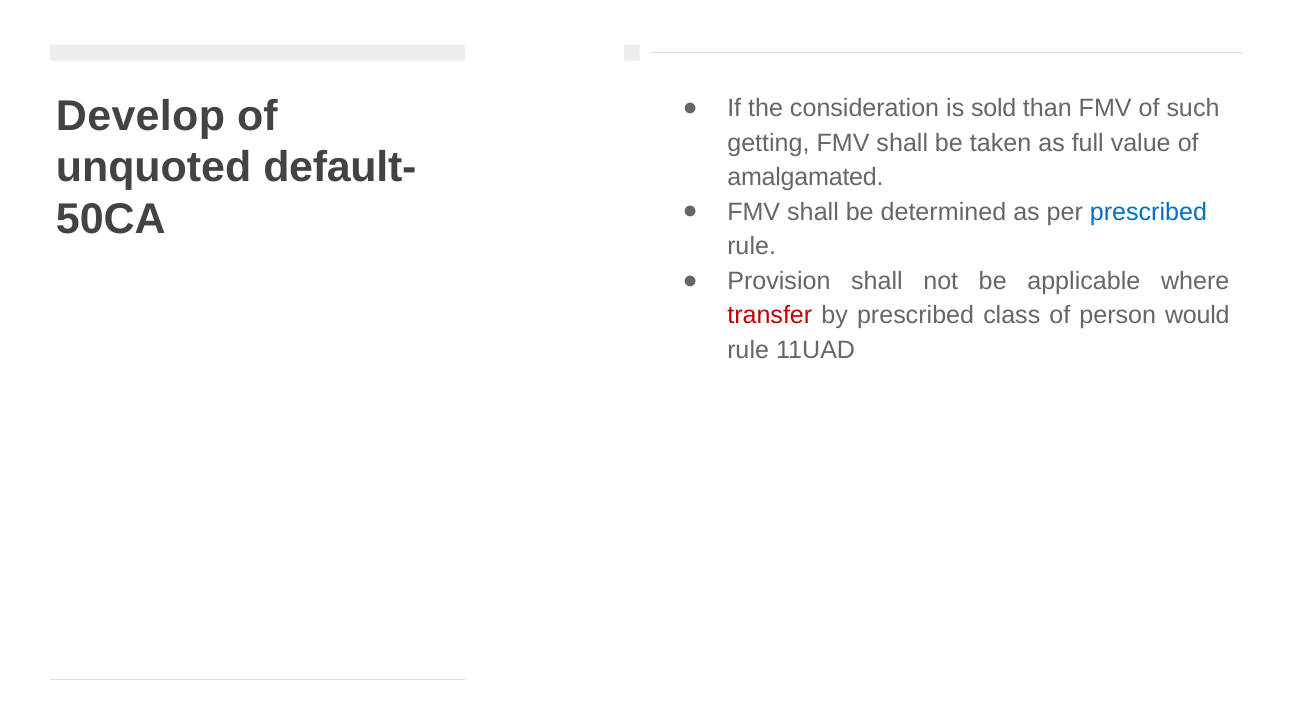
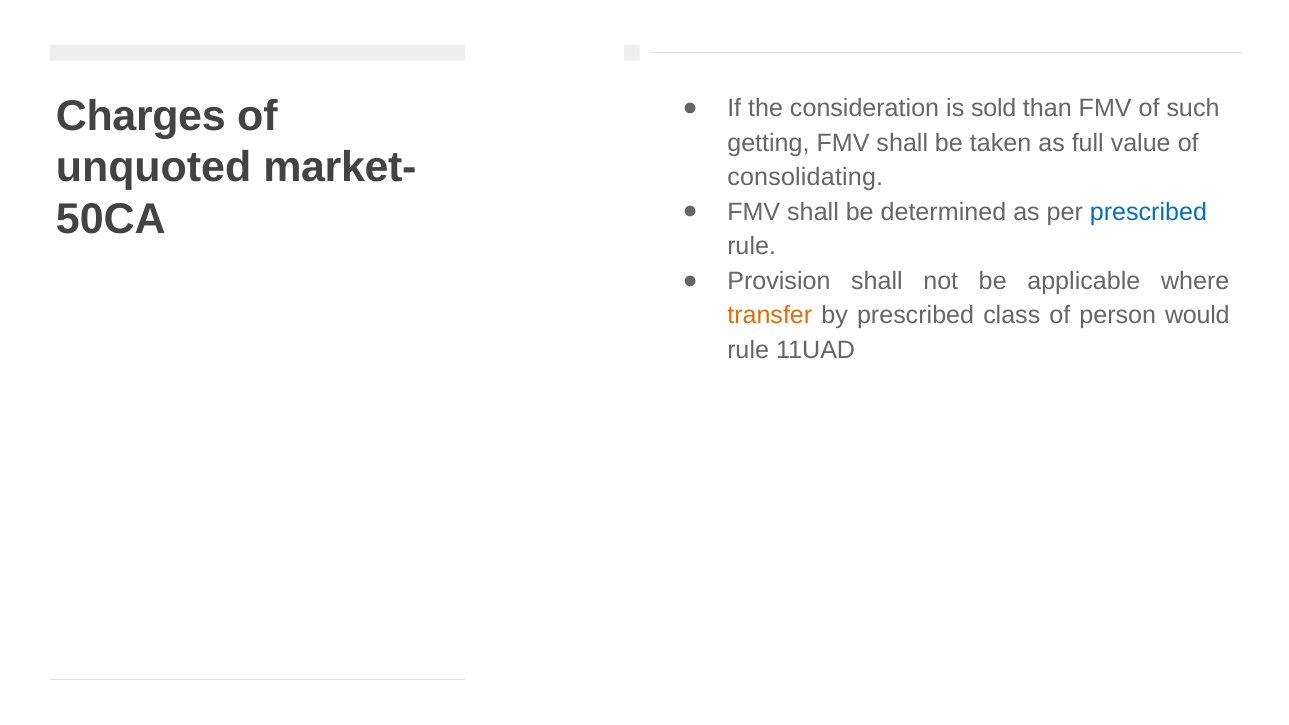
Develop: Develop -> Charges
default-: default- -> market-
amalgamated: amalgamated -> consolidating
transfer colour: red -> orange
